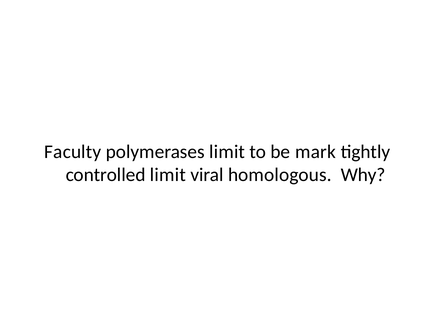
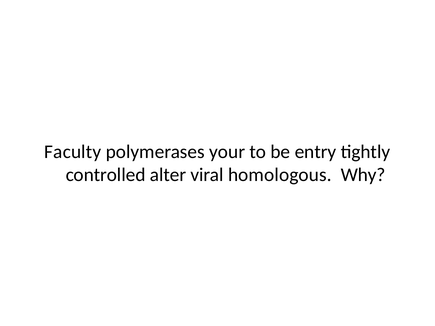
polymerases limit: limit -> your
mark: mark -> entry
controlled limit: limit -> alter
